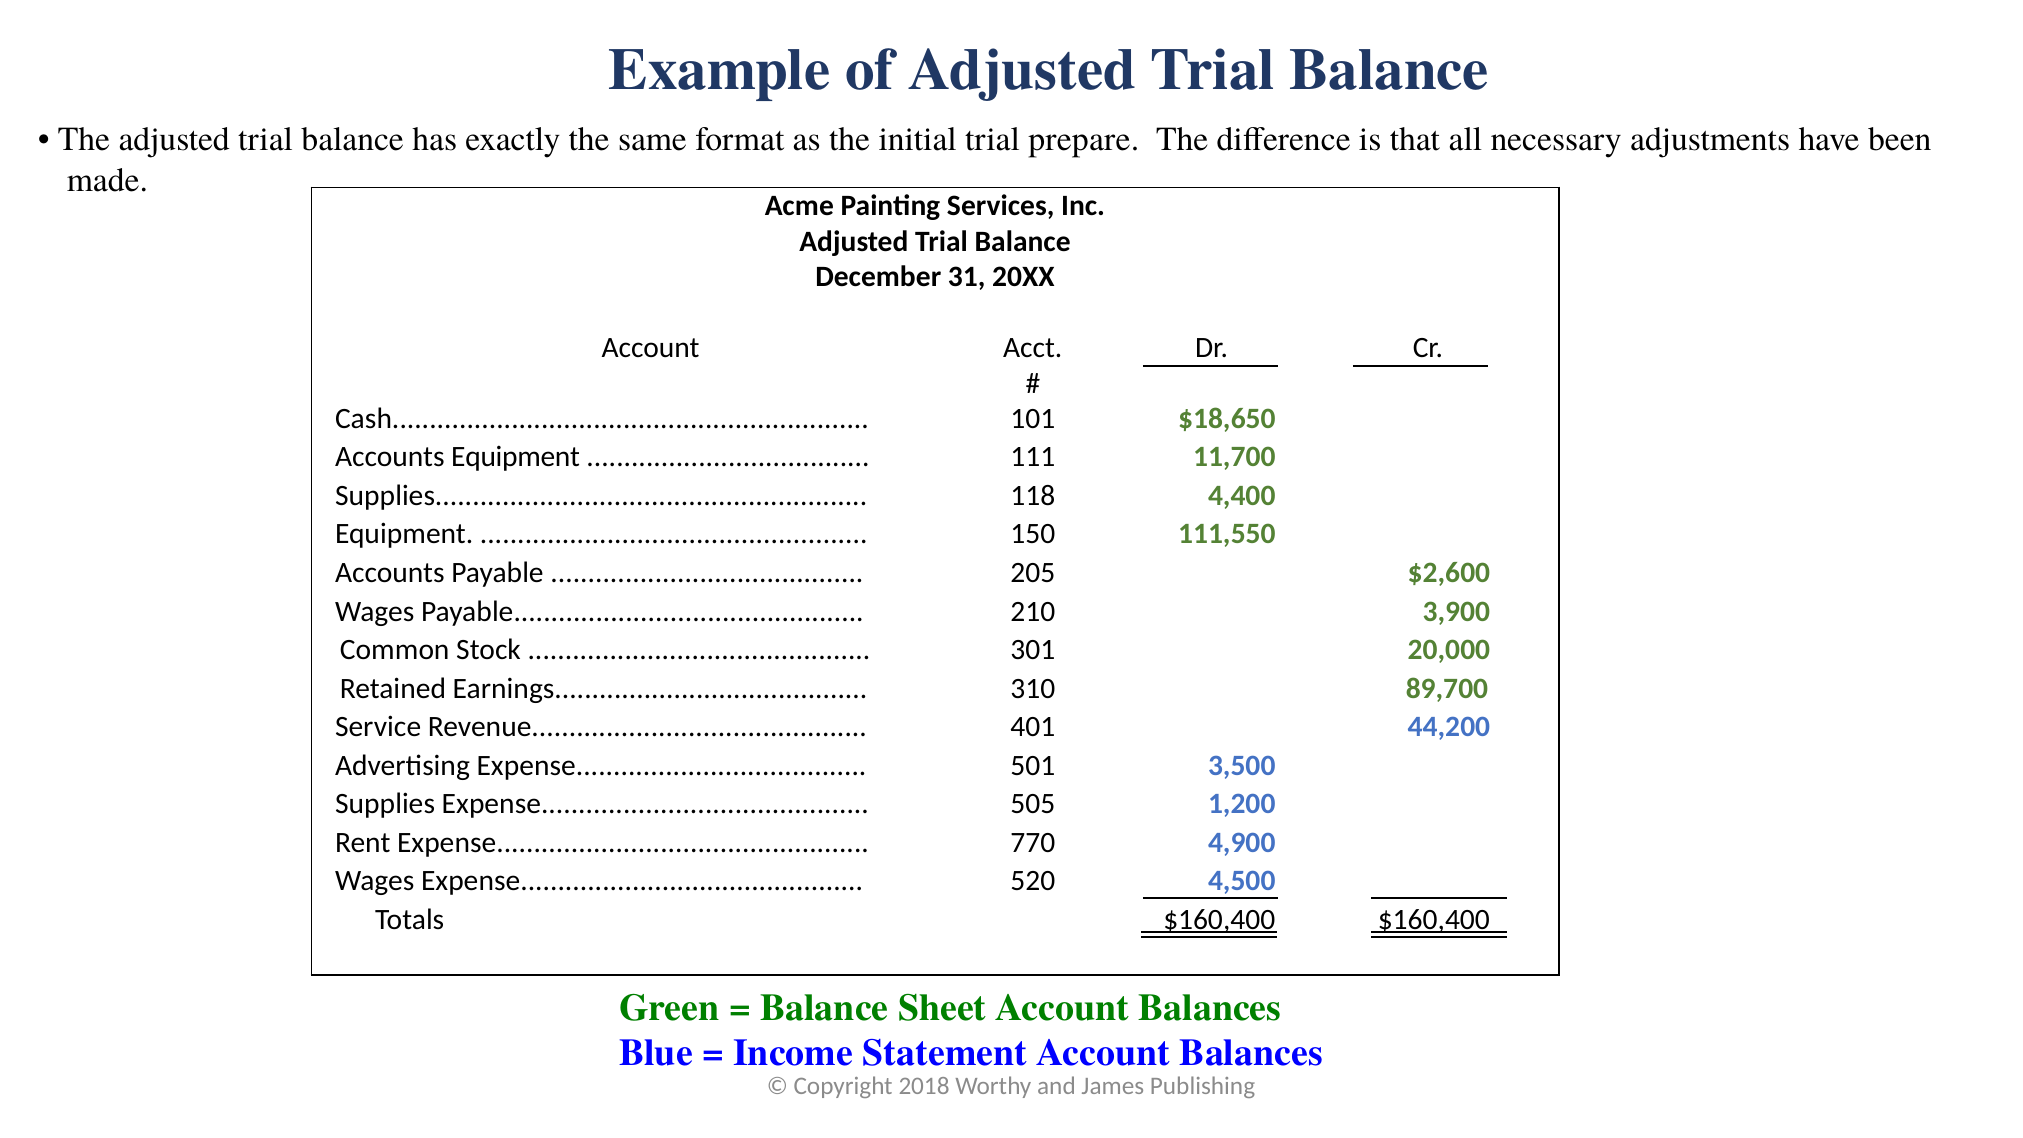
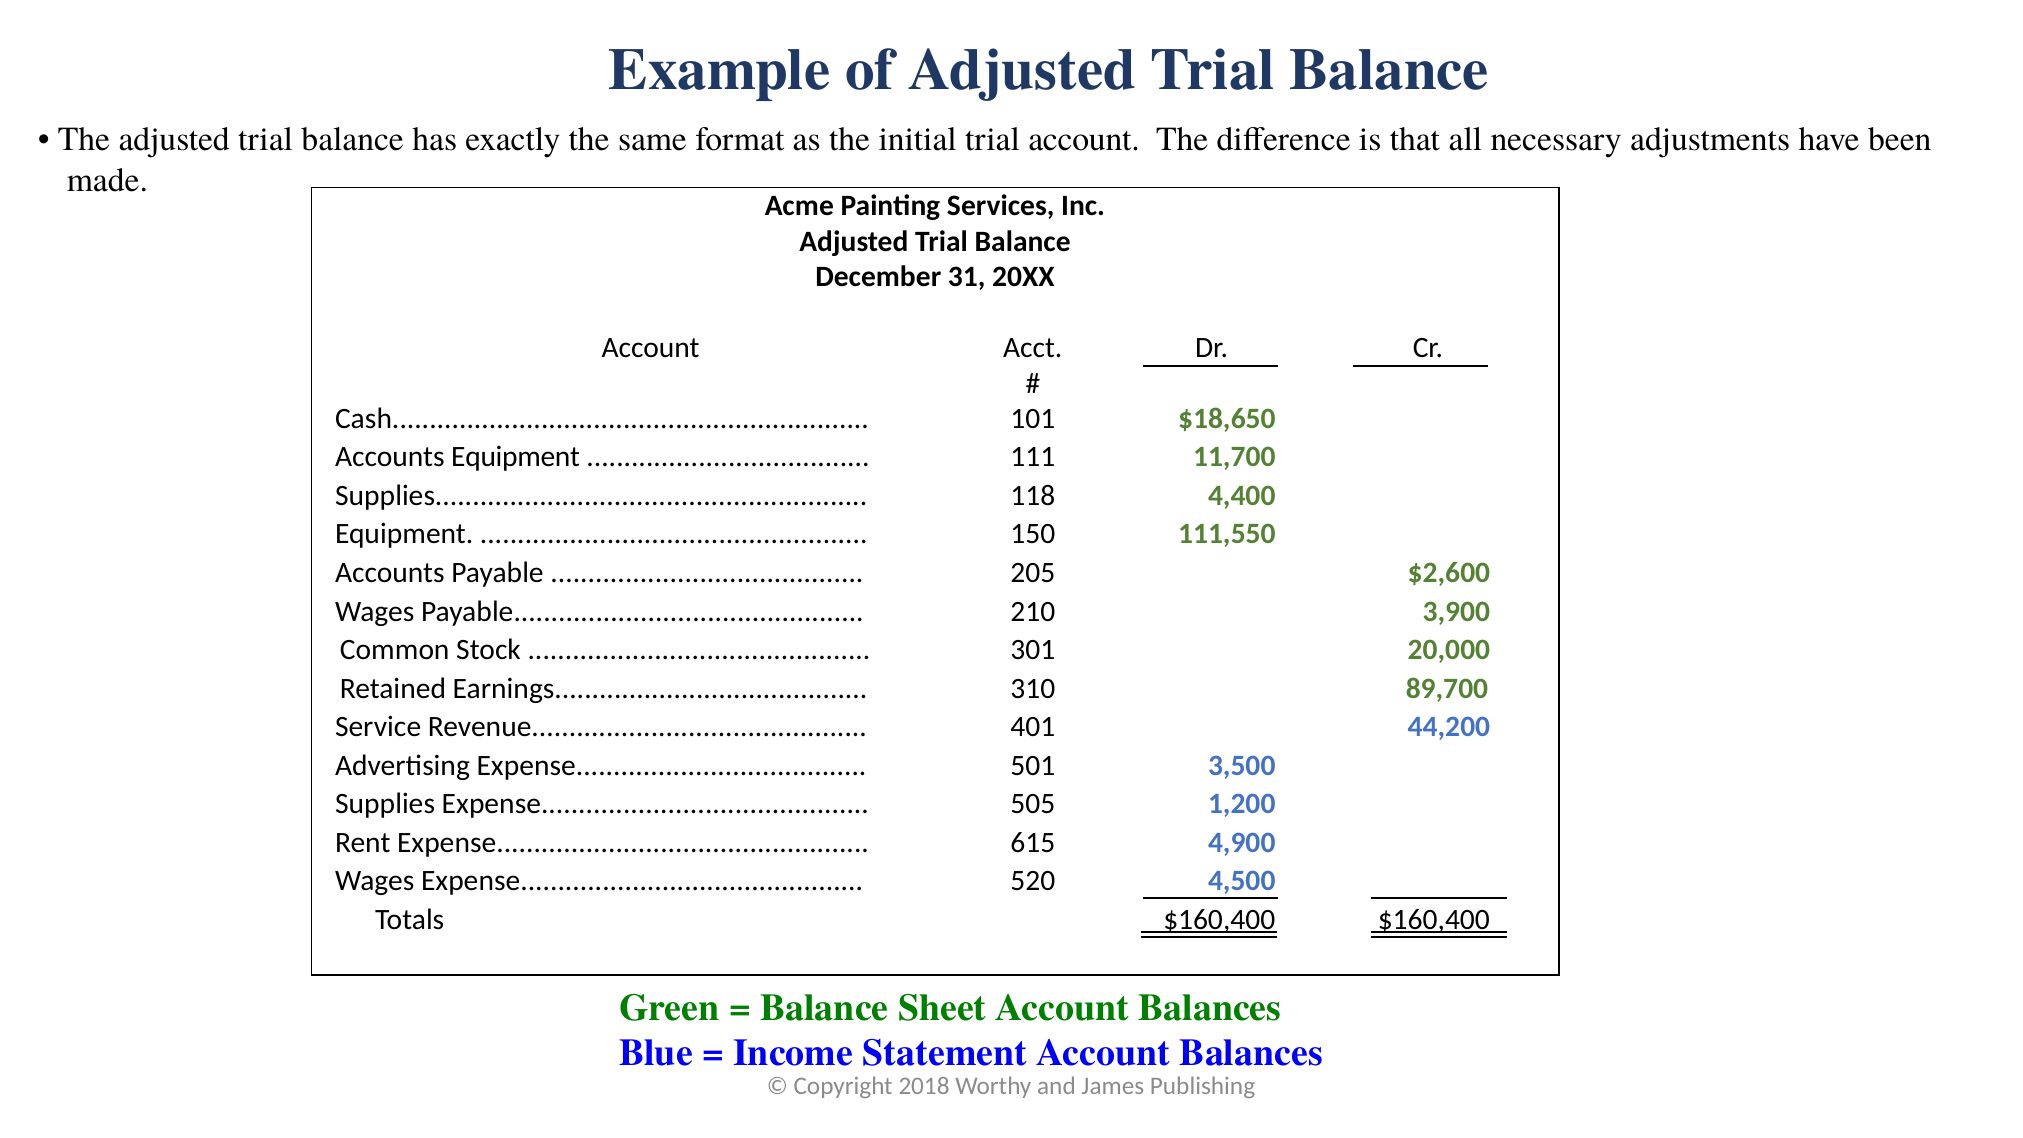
trial prepare: prepare -> account
770: 770 -> 615
